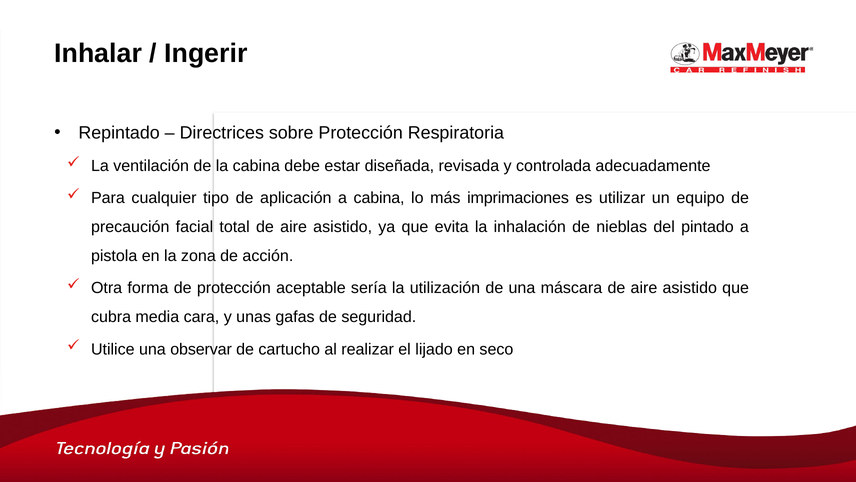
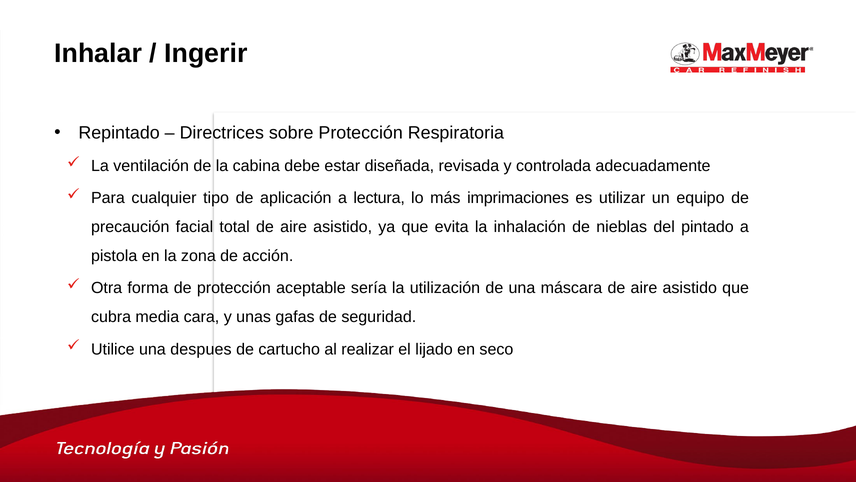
a cabina: cabina -> lectura
observar: observar -> despues
